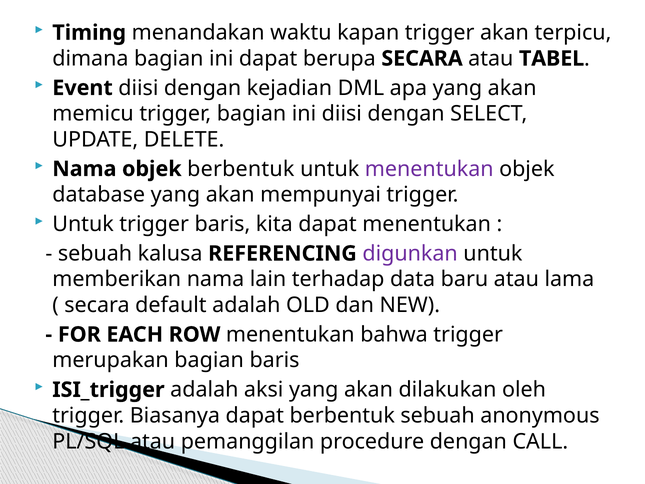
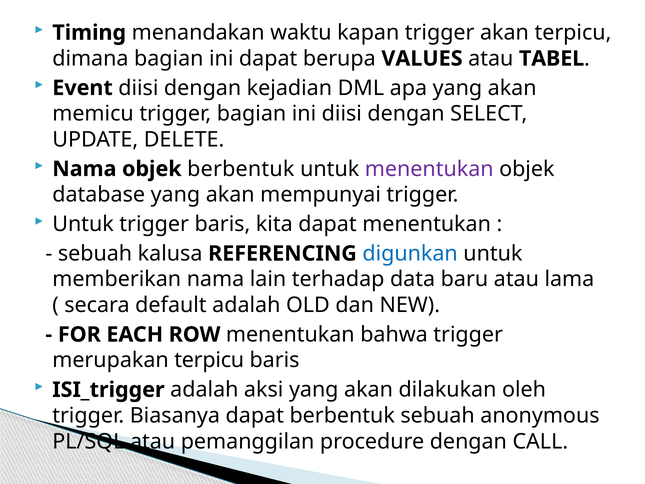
berupa SECARA: SECARA -> VALUES
digunkan colour: purple -> blue
merupakan bagian: bagian -> terpicu
